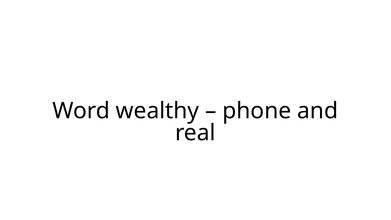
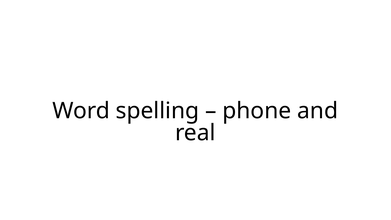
wealthy: wealthy -> spelling
